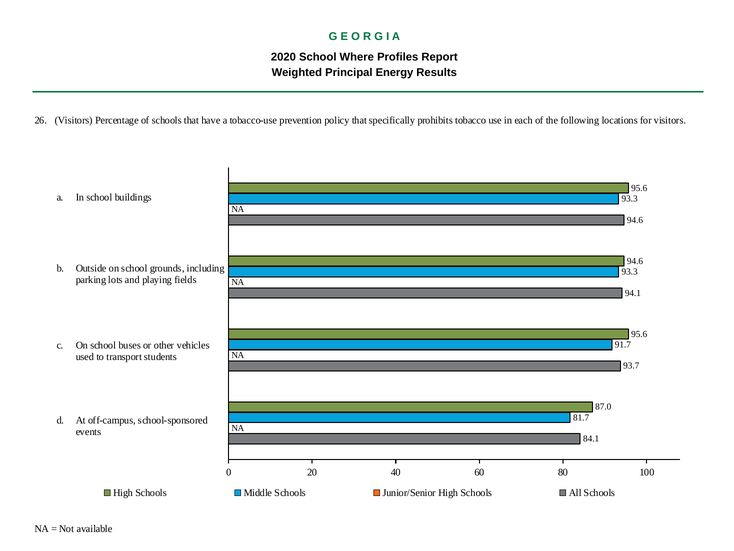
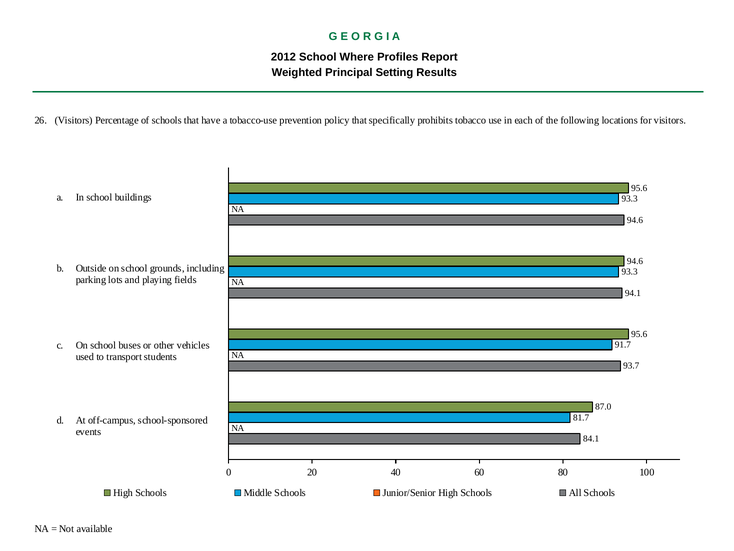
2020: 2020 -> 2012
Energy: Energy -> Setting
